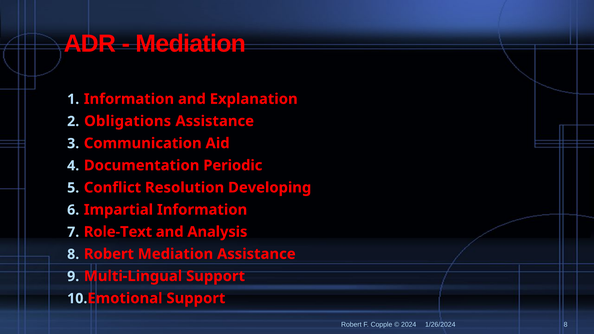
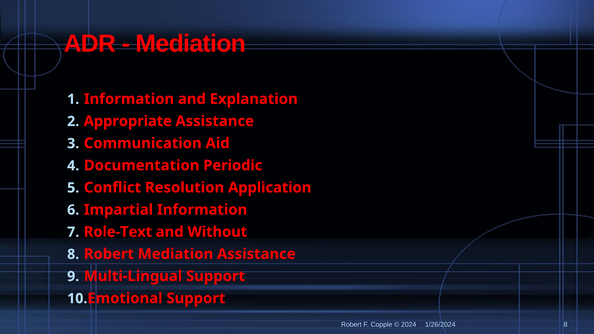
Obligations: Obligations -> Appropriate
Developing: Developing -> Application
Analysis: Analysis -> Without
